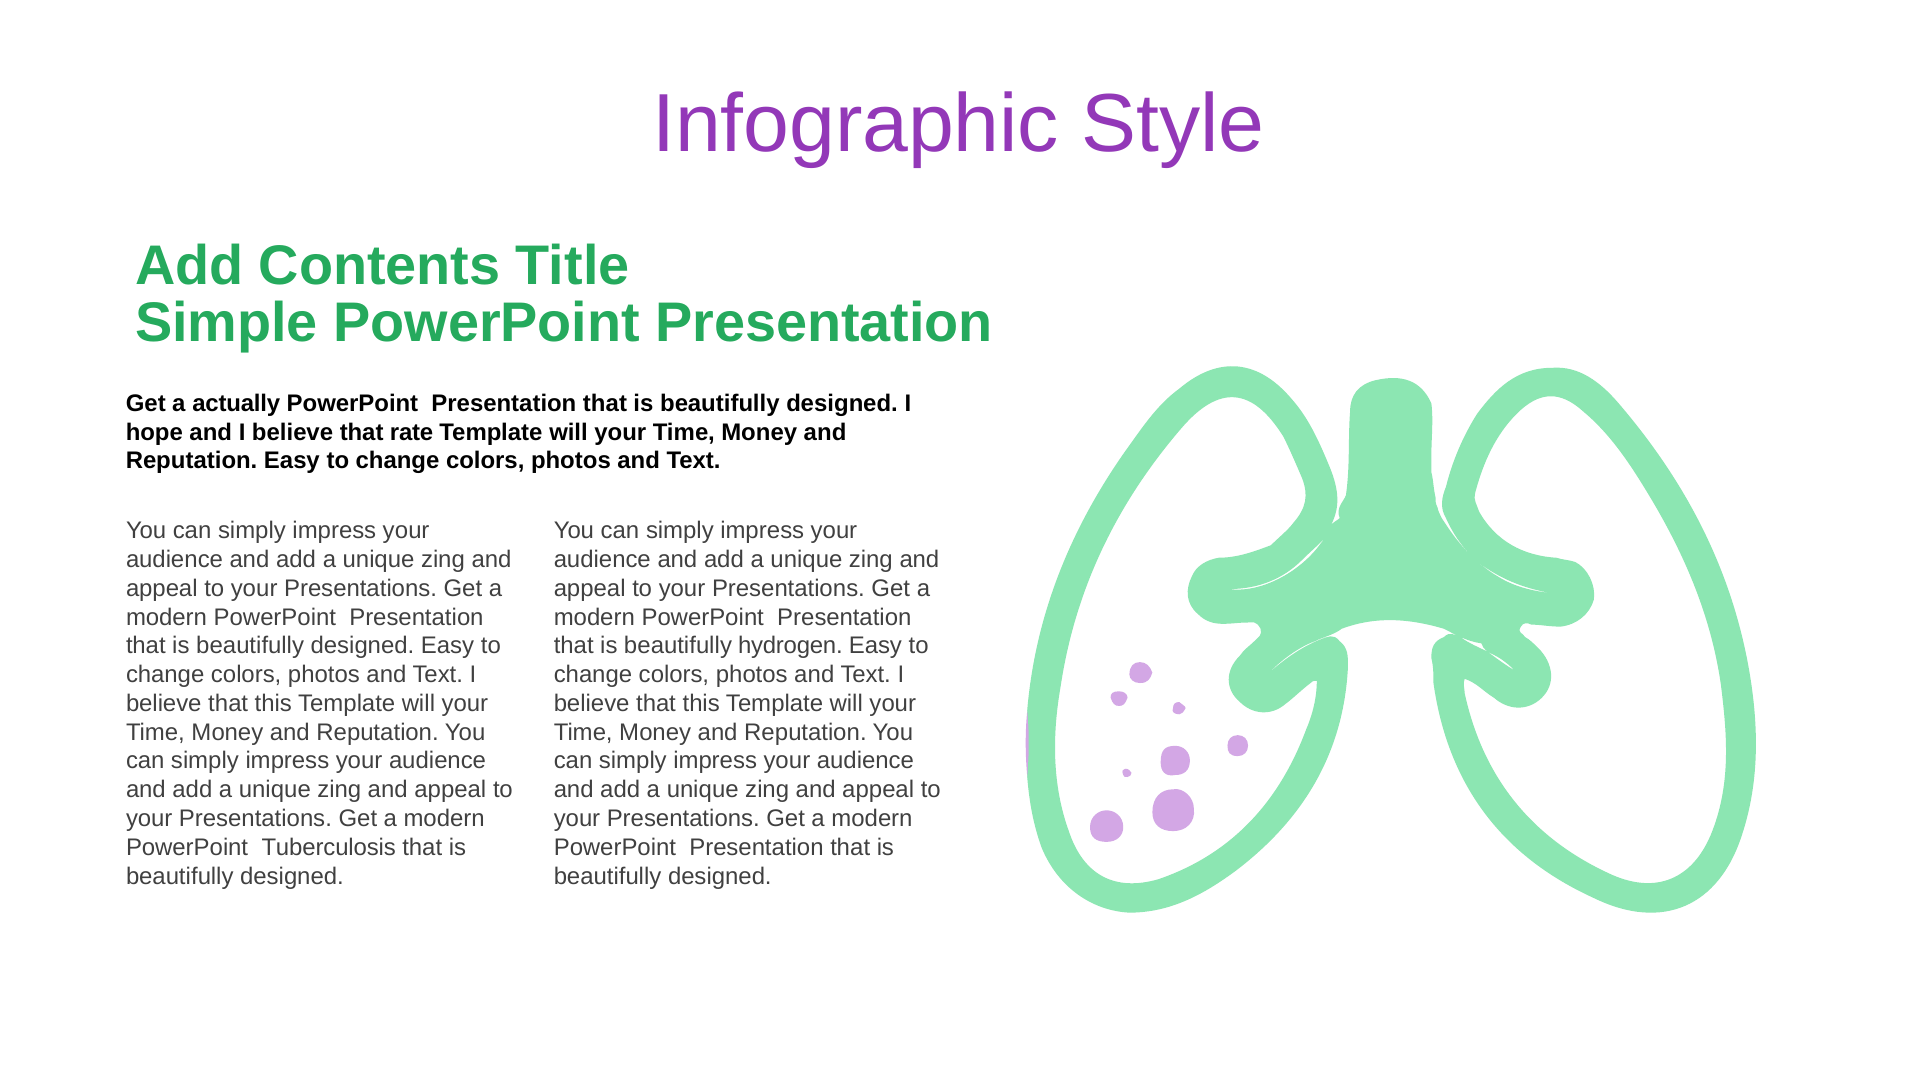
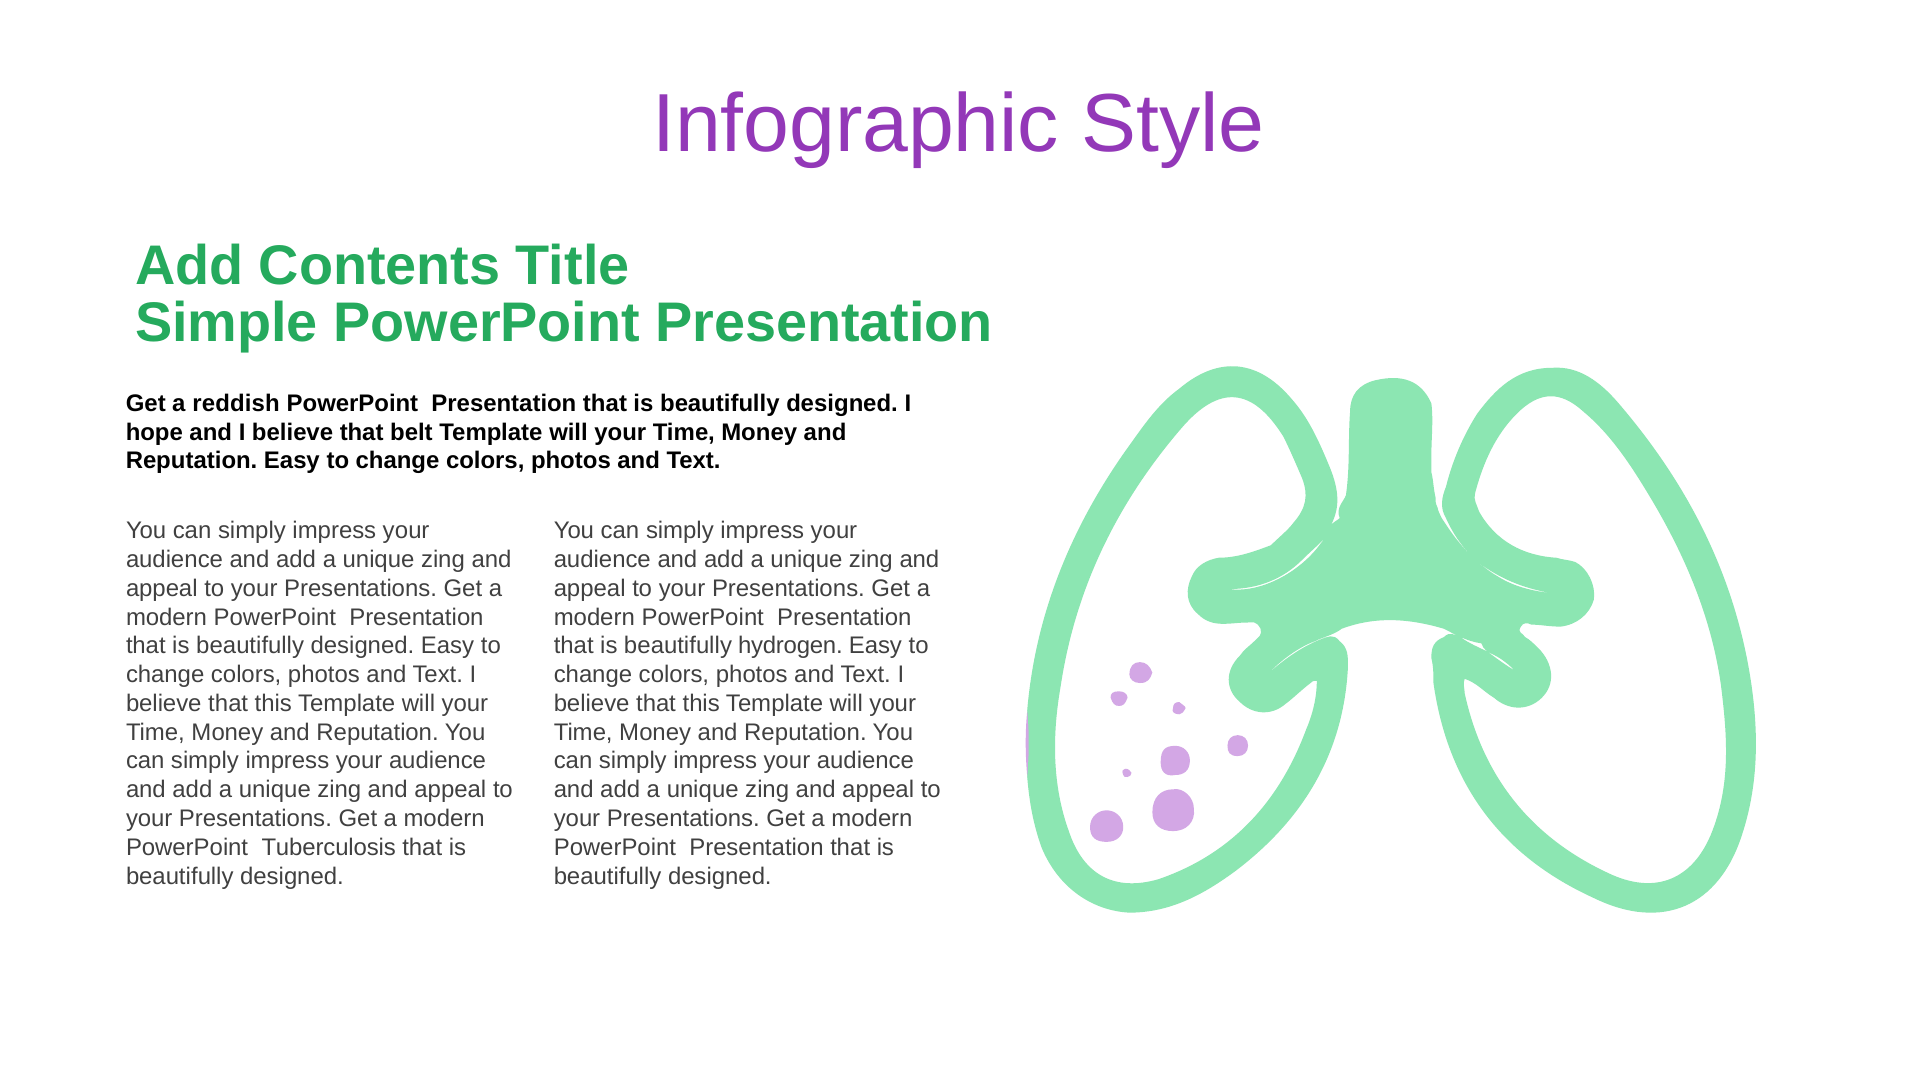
actually: actually -> reddish
rate: rate -> belt
